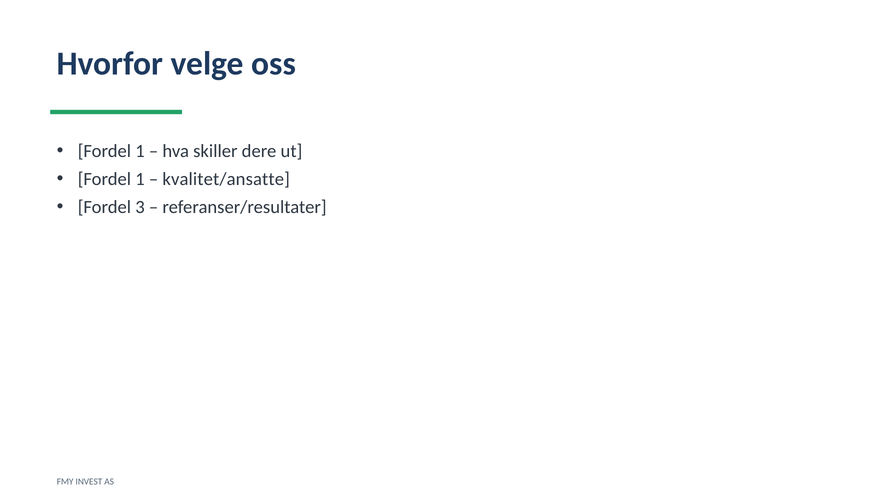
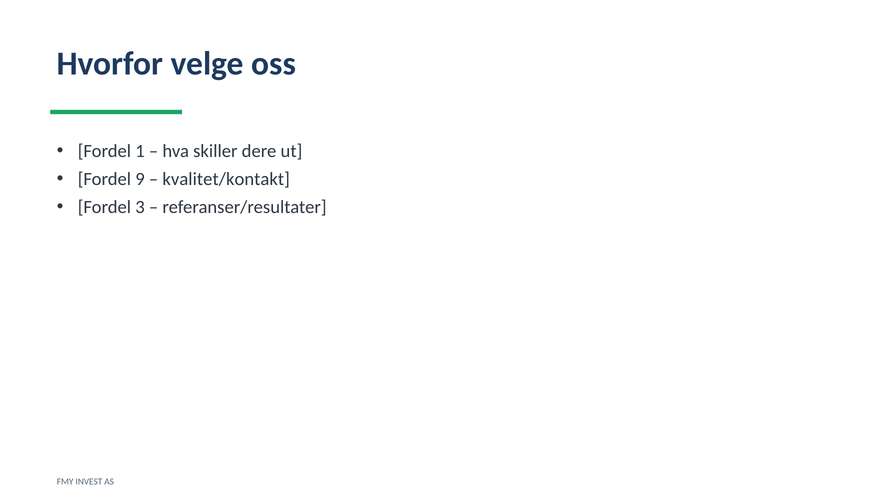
1 at (140, 179): 1 -> 9
kvalitet/ansatte: kvalitet/ansatte -> kvalitet/kontakt
